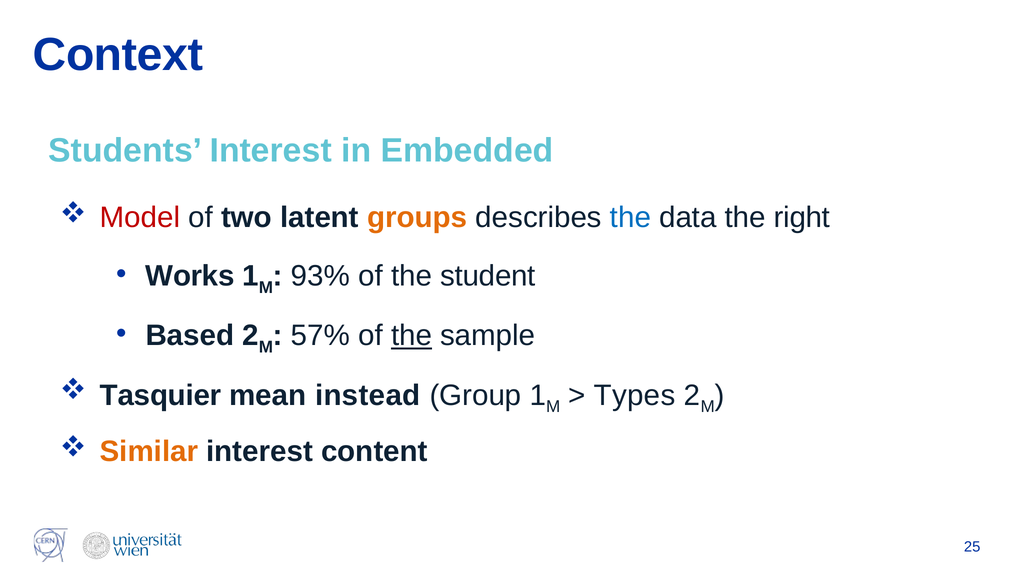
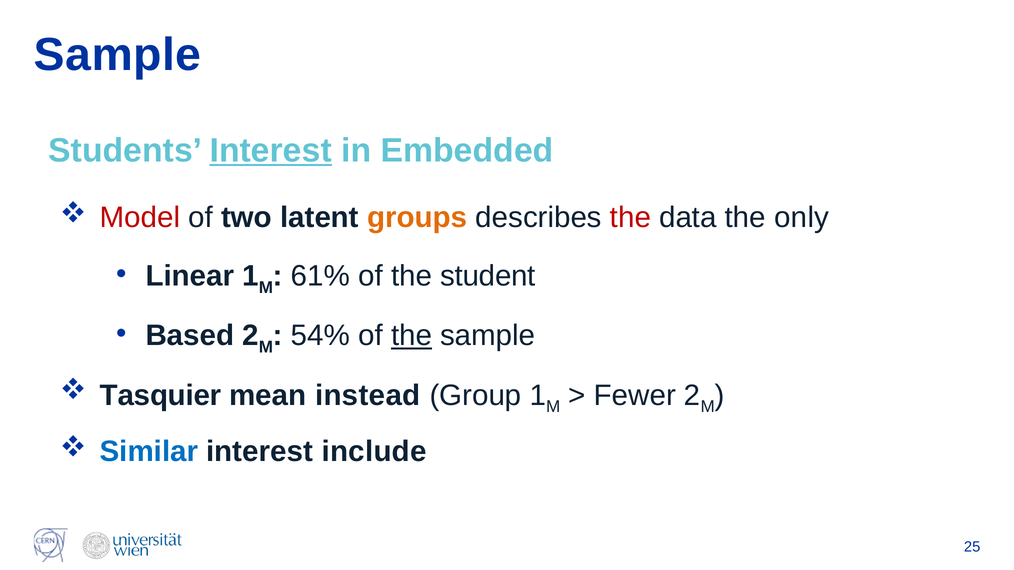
Context at (118, 55): Context -> Sample
Interest at (271, 150) underline: none -> present
the at (630, 218) colour: blue -> red
right: right -> only
Works: Works -> Linear
93%: 93% -> 61%
57%: 57% -> 54%
Types: Types -> Fewer
Similar colour: orange -> blue
content: content -> include
